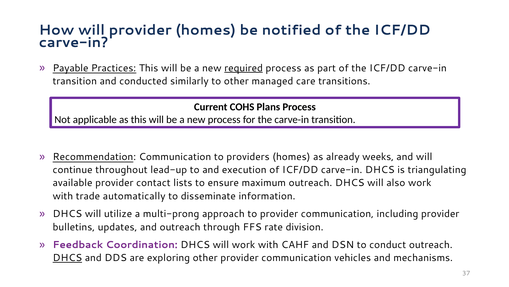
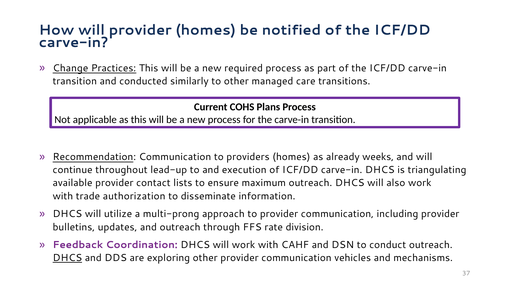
Payable: Payable -> Change
required underline: present -> none
automatically: automatically -> authorization
